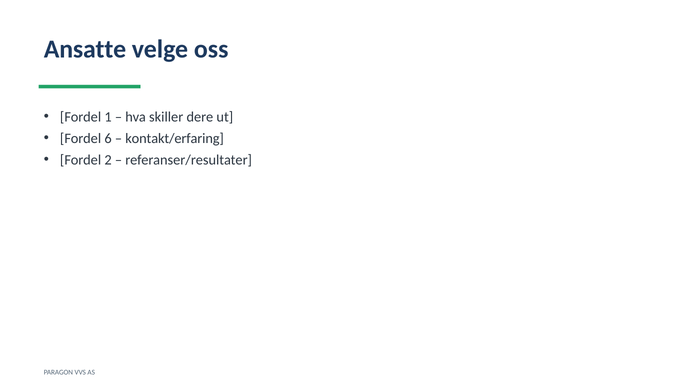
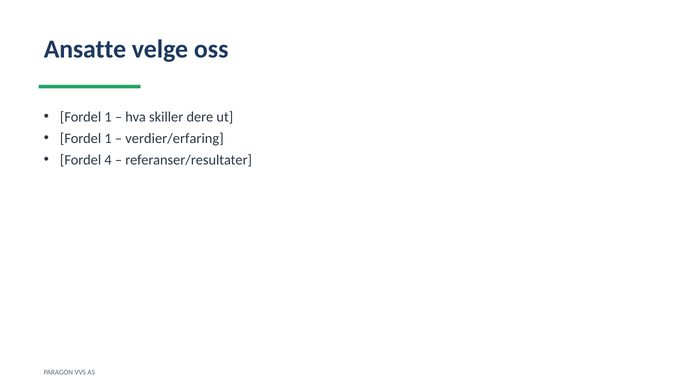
6 at (108, 138): 6 -> 1
kontakt/erfaring: kontakt/erfaring -> verdier/erfaring
2: 2 -> 4
